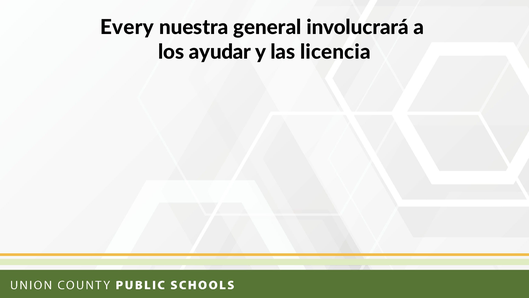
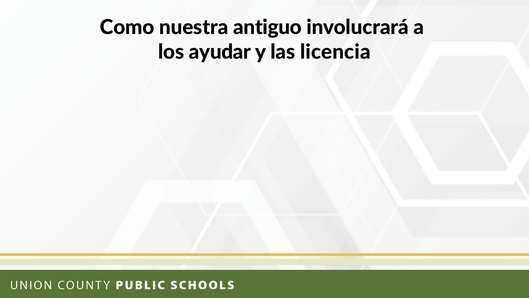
Every: Every -> Como
general: general -> antiguo
